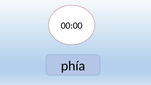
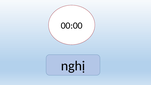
phía: phía -> nghị
